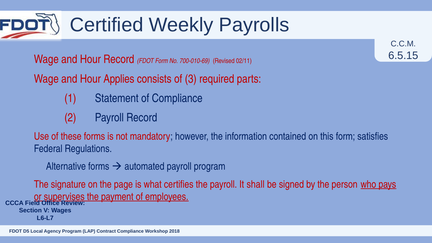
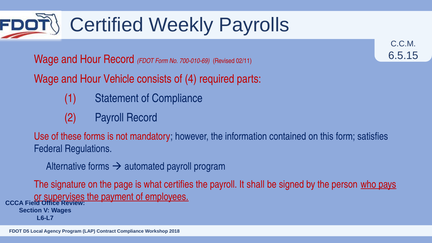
Applies: Applies -> Vehicle
3: 3 -> 4
